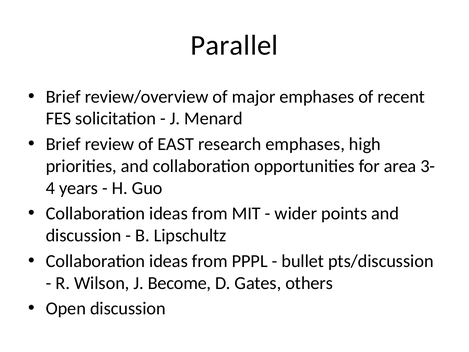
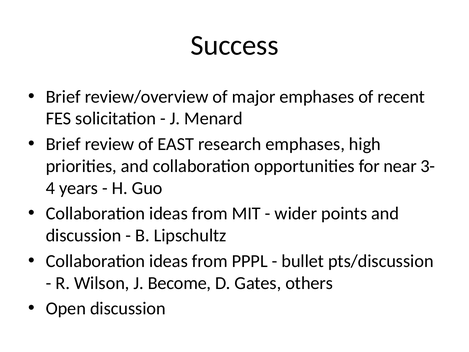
Parallel: Parallel -> Success
area: area -> near
